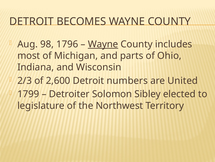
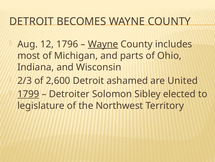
98: 98 -> 12
numbers: numbers -> ashamed
1799 underline: none -> present
